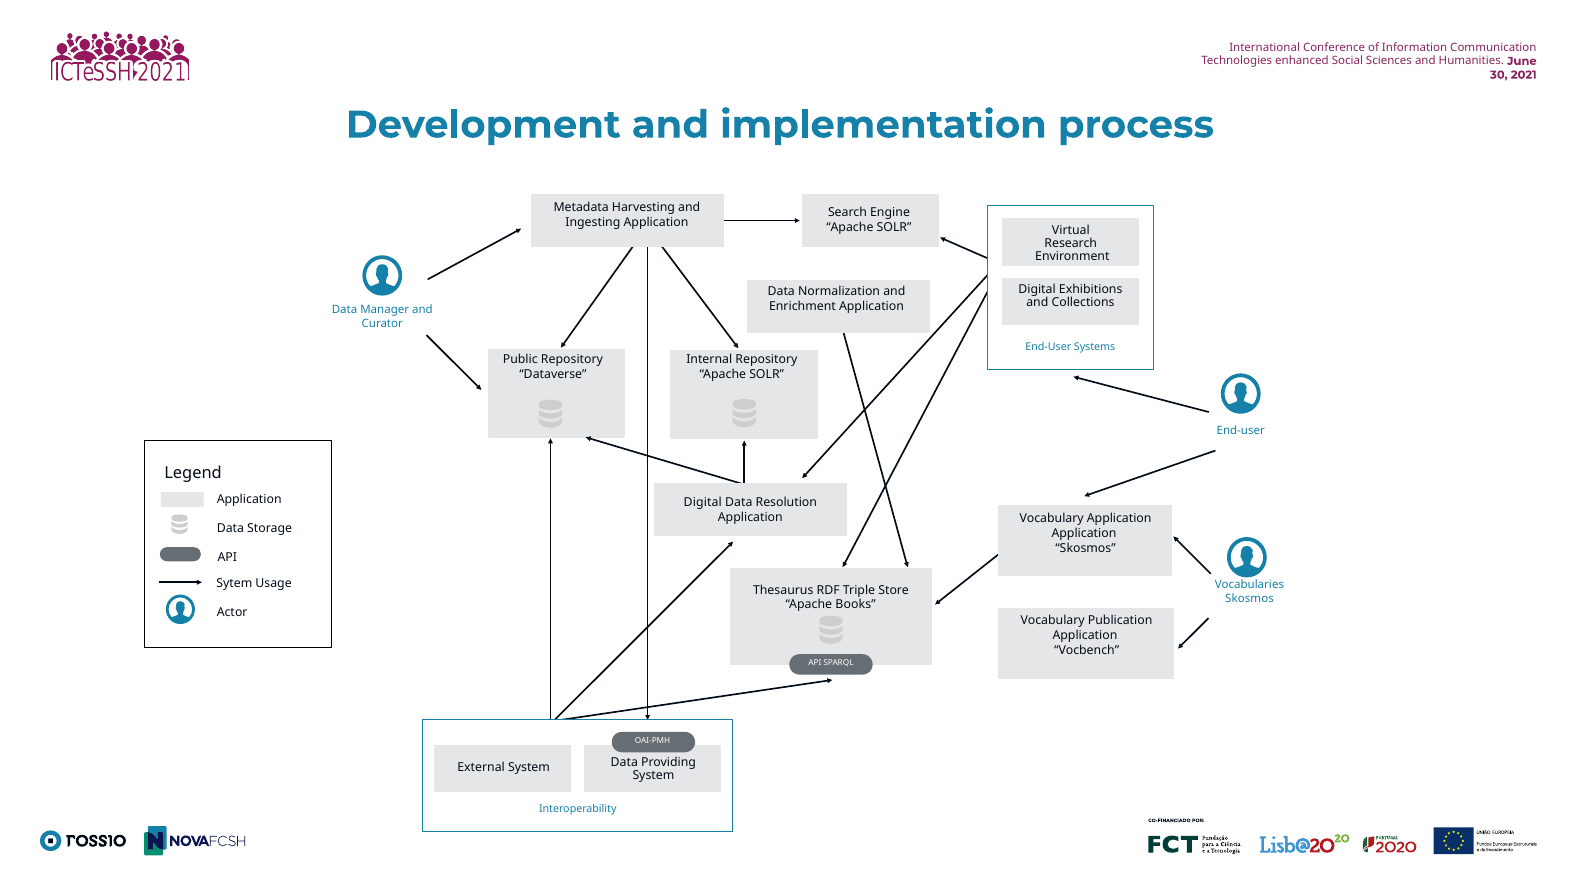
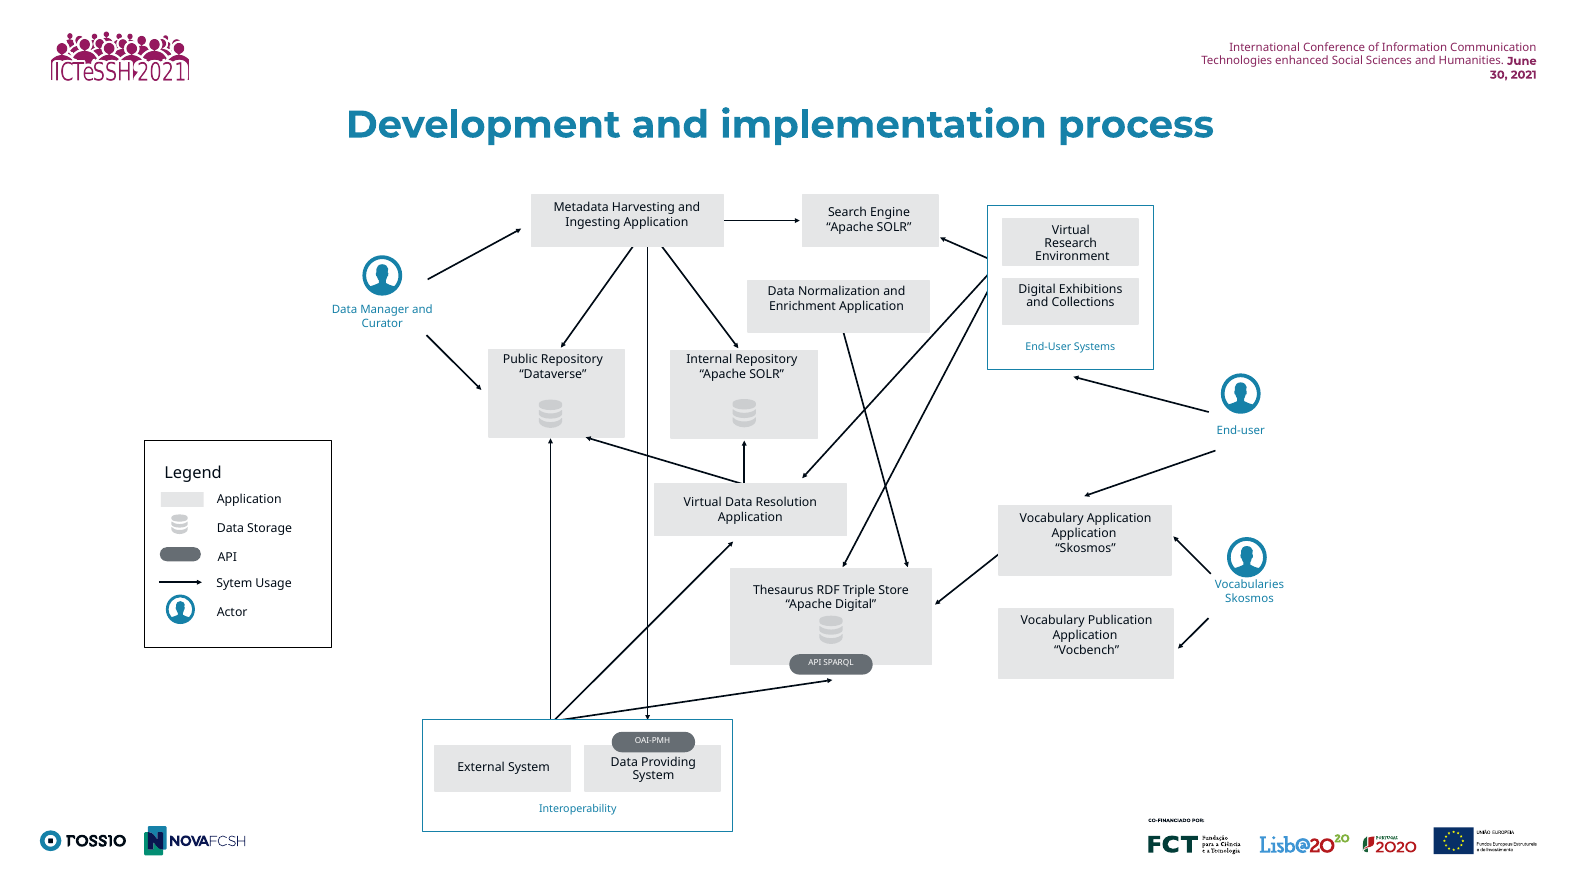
Digital at (703, 503): Digital -> Virtual
Apache Books: Books -> Digital
